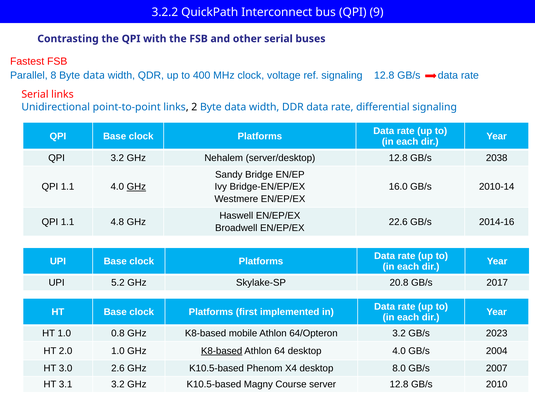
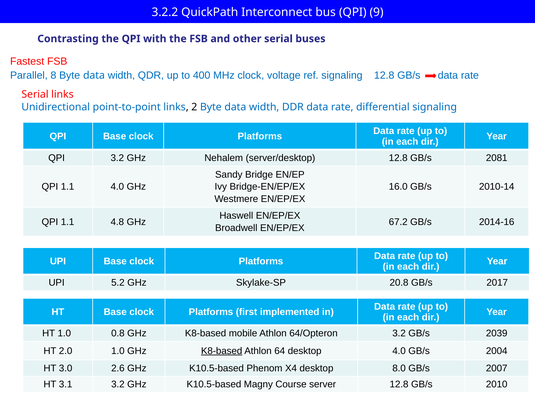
2038: 2038 -> 2081
GHz at (136, 187) underline: present -> none
22.6: 22.6 -> 67.2
2023: 2023 -> 2039
